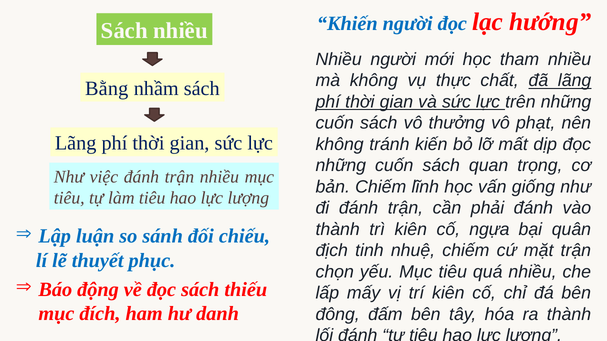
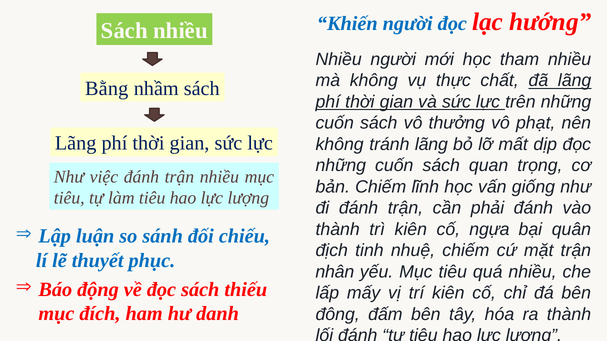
tránh kiến: kiến -> lãng
chọn: chọn -> nhân
